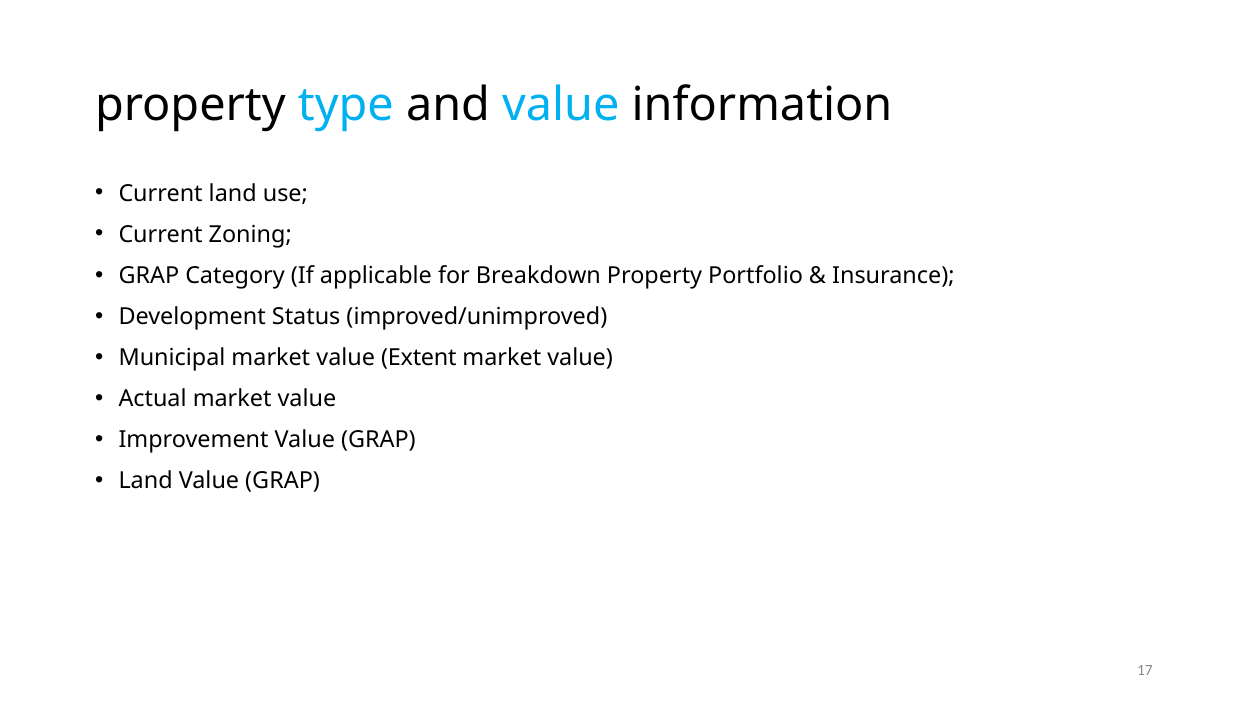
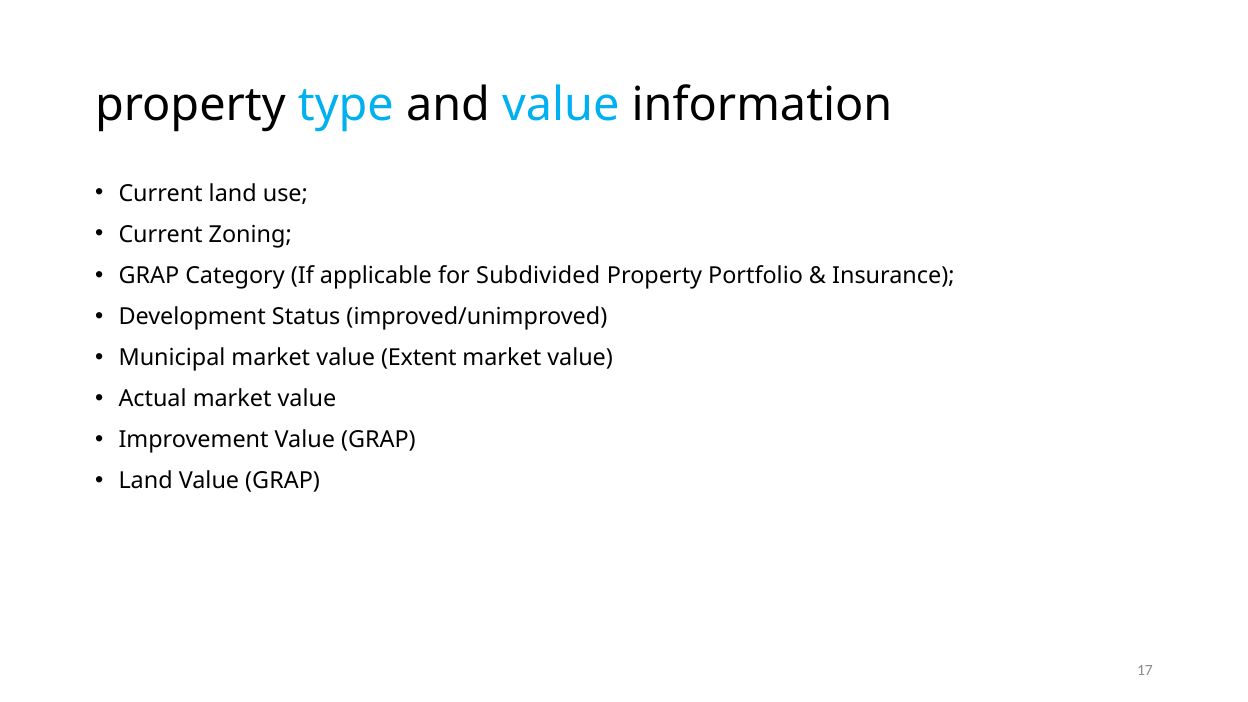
Breakdown: Breakdown -> Subdivided
